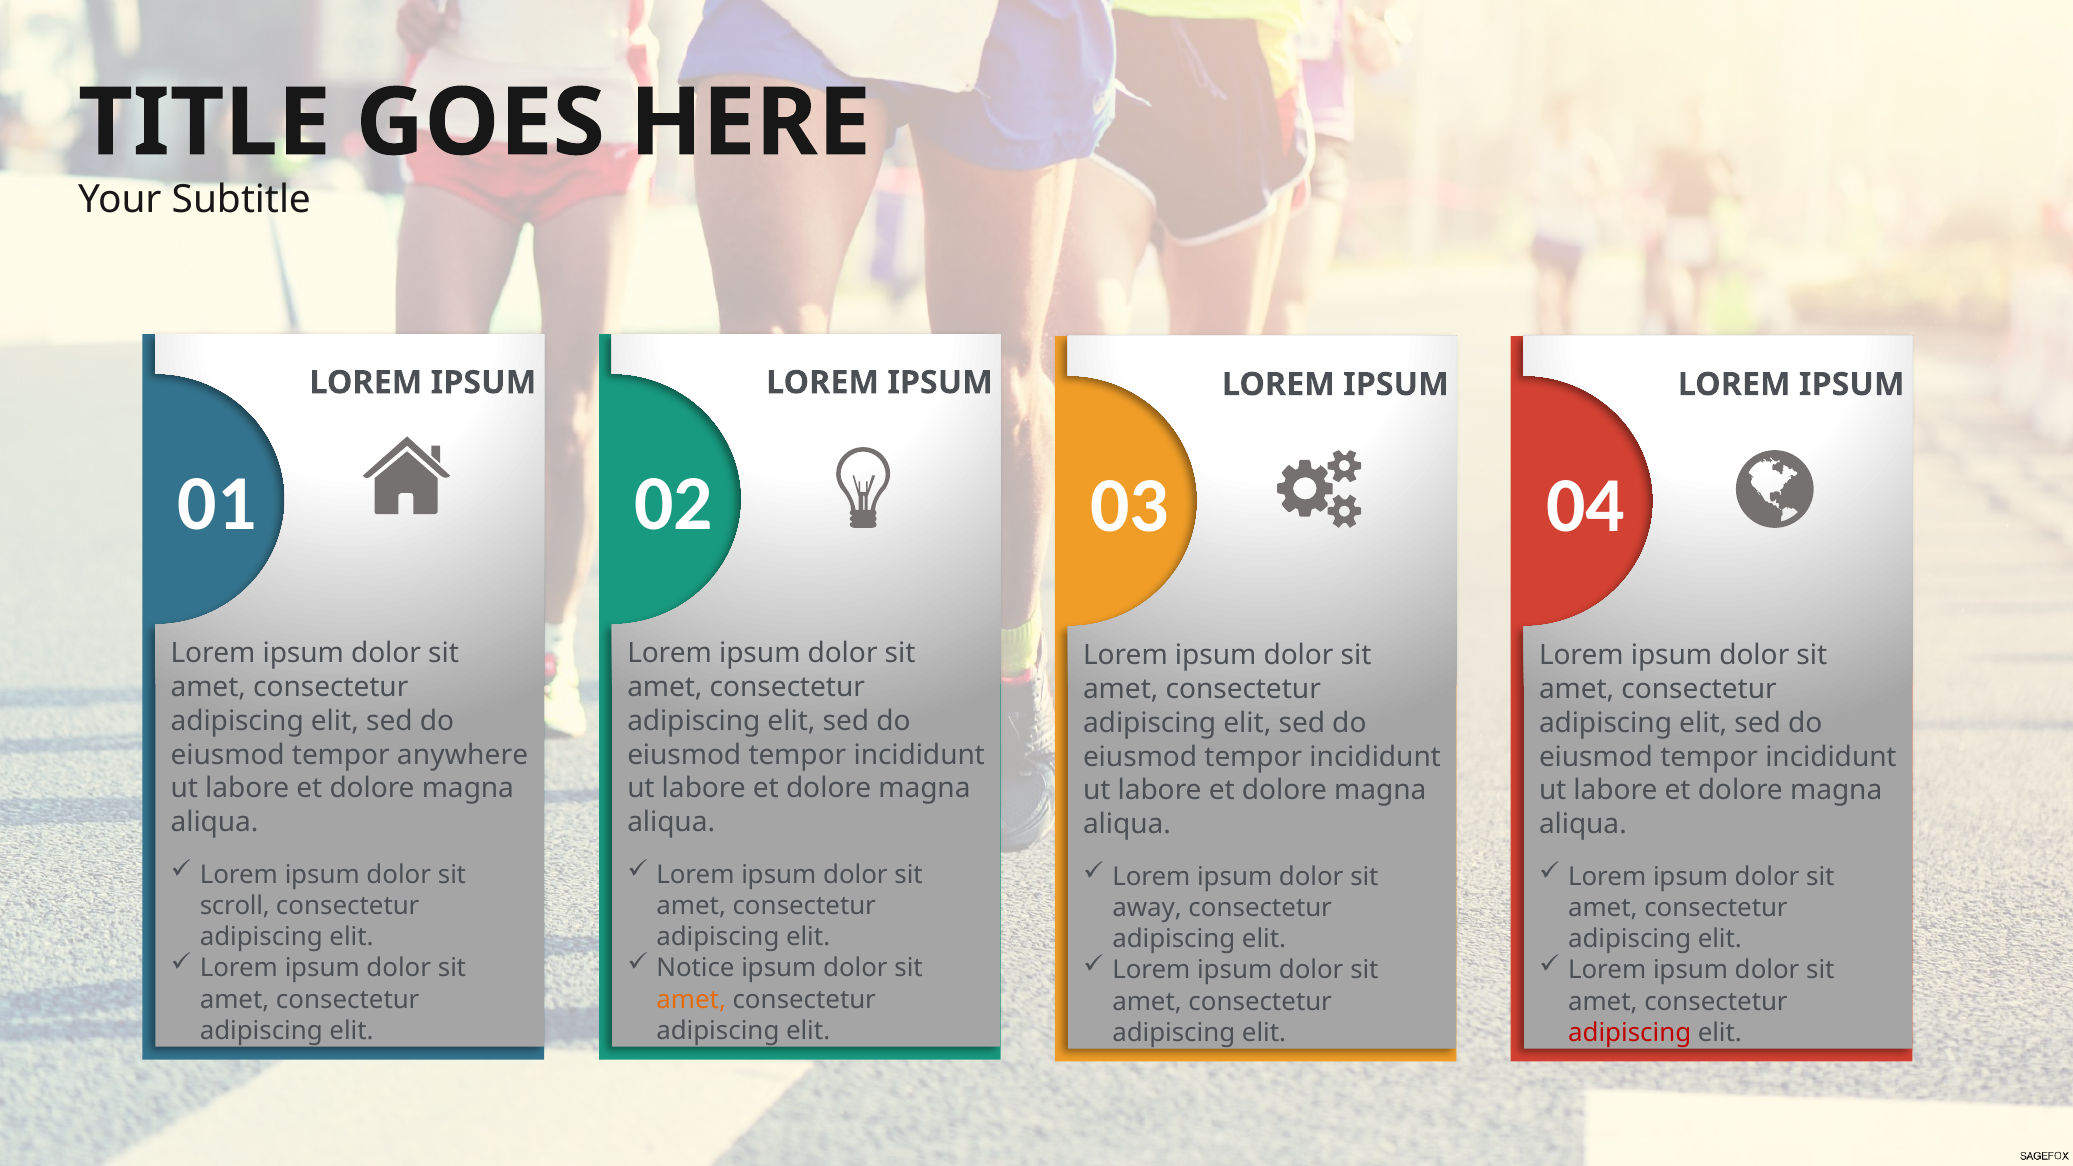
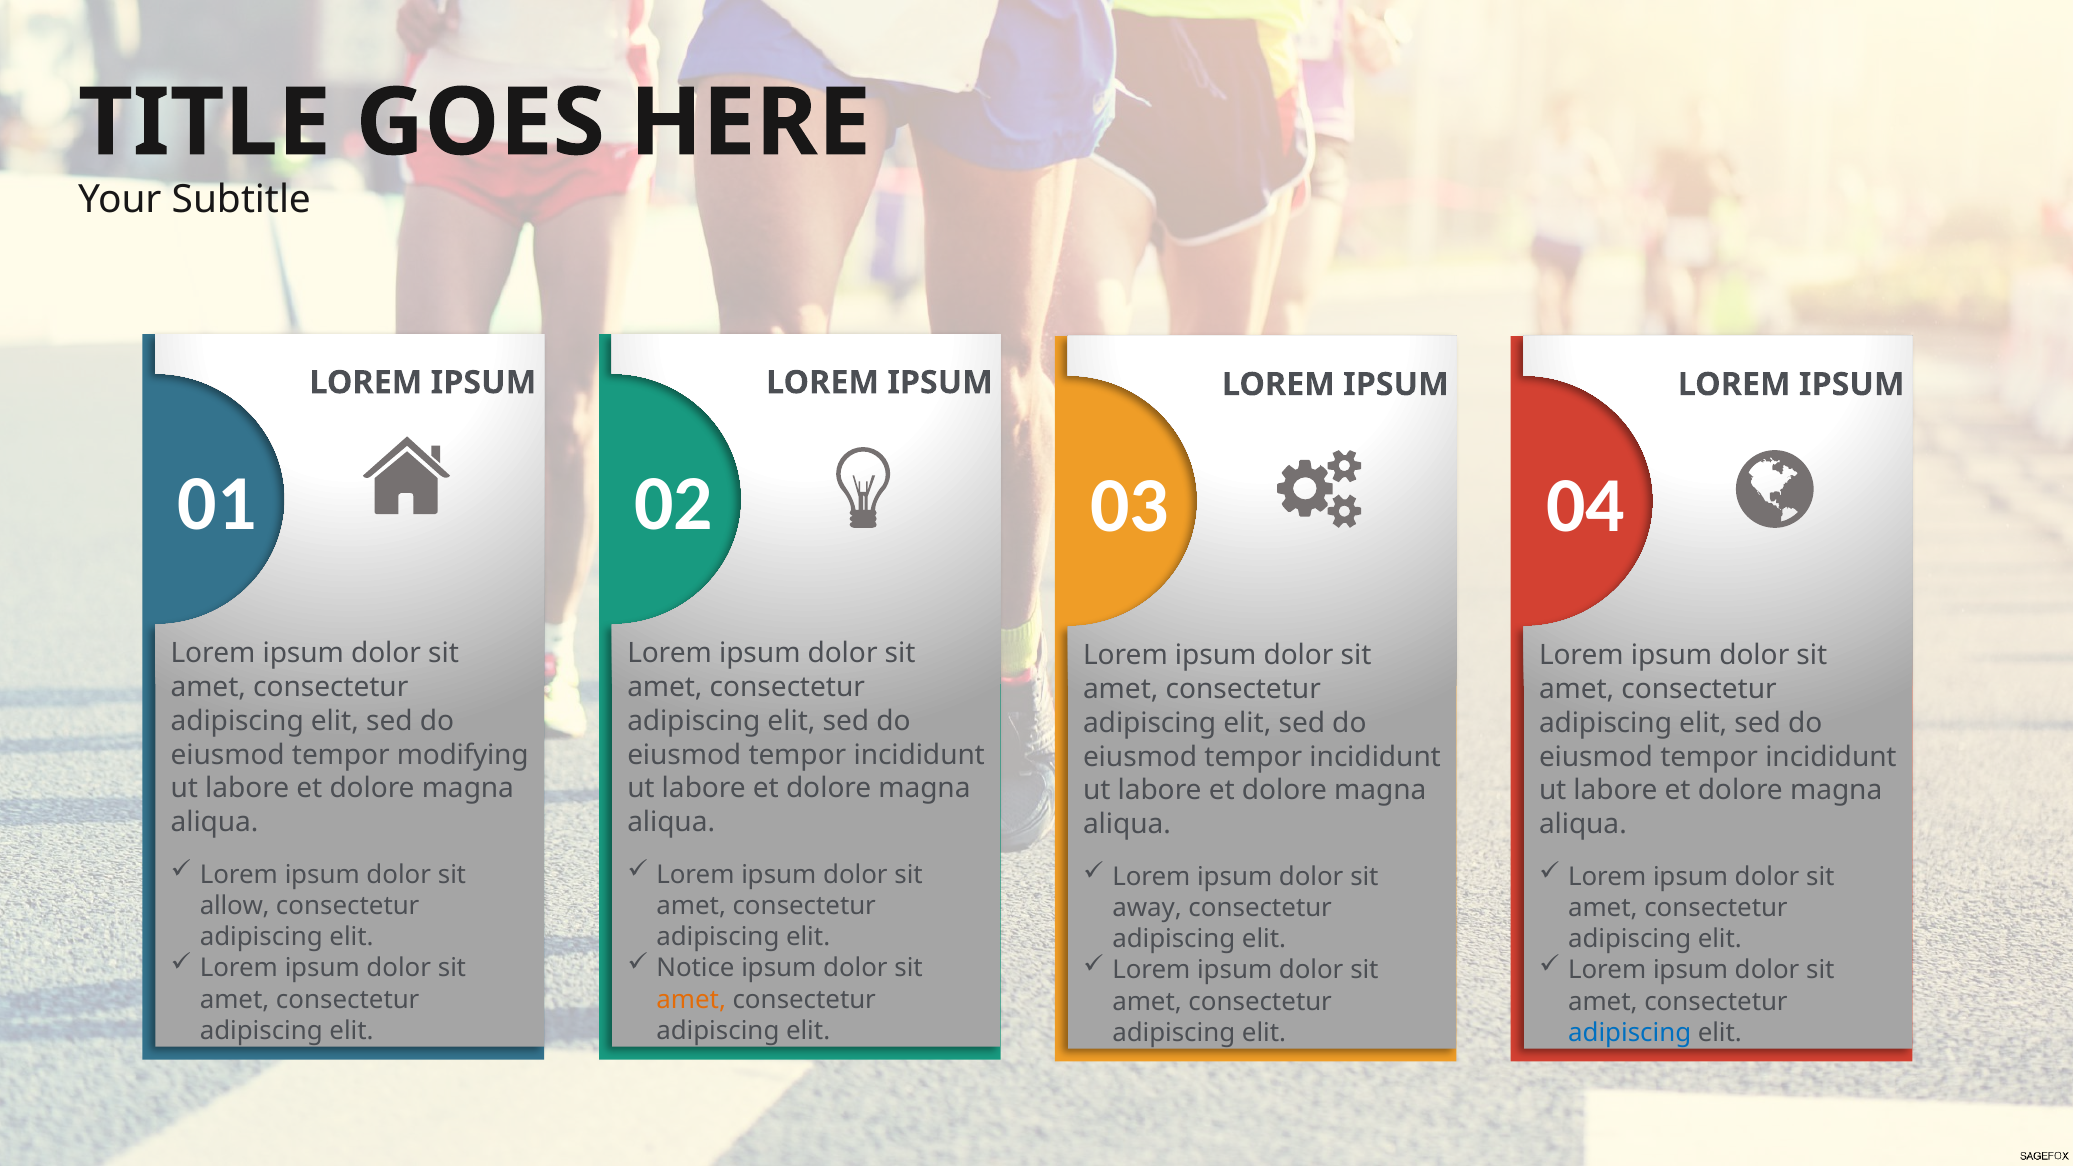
anywhere: anywhere -> modifying
scroll: scroll -> allow
adipiscing at (1630, 1033) colour: red -> blue
